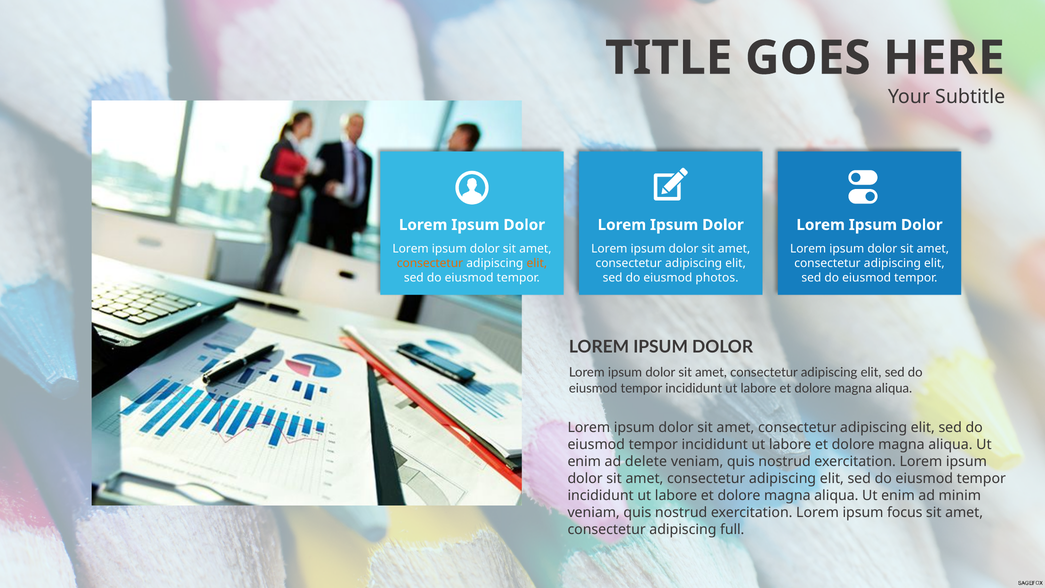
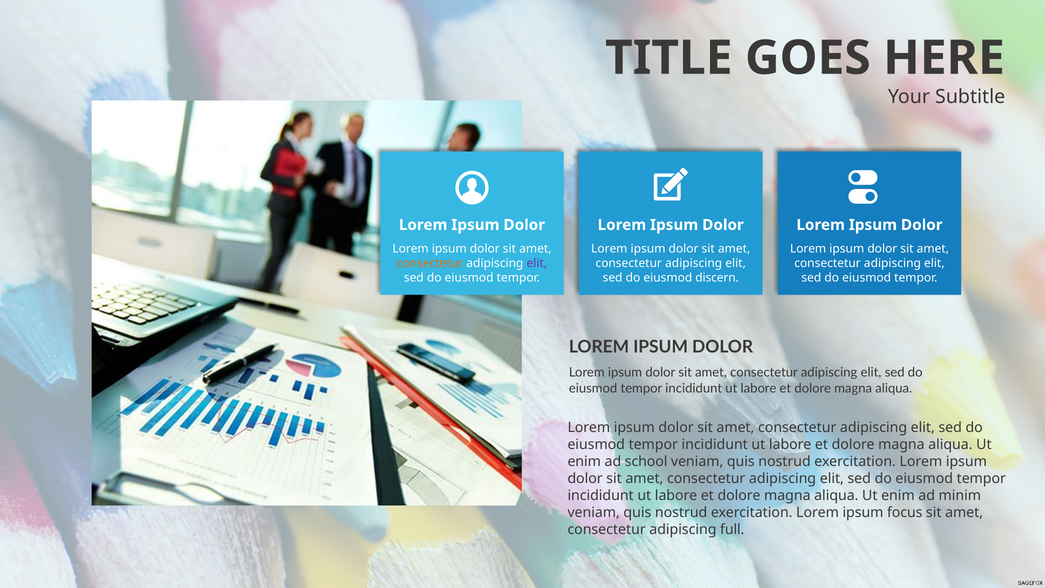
elit at (537, 263) colour: orange -> purple
photos: photos -> discern
delete: delete -> school
